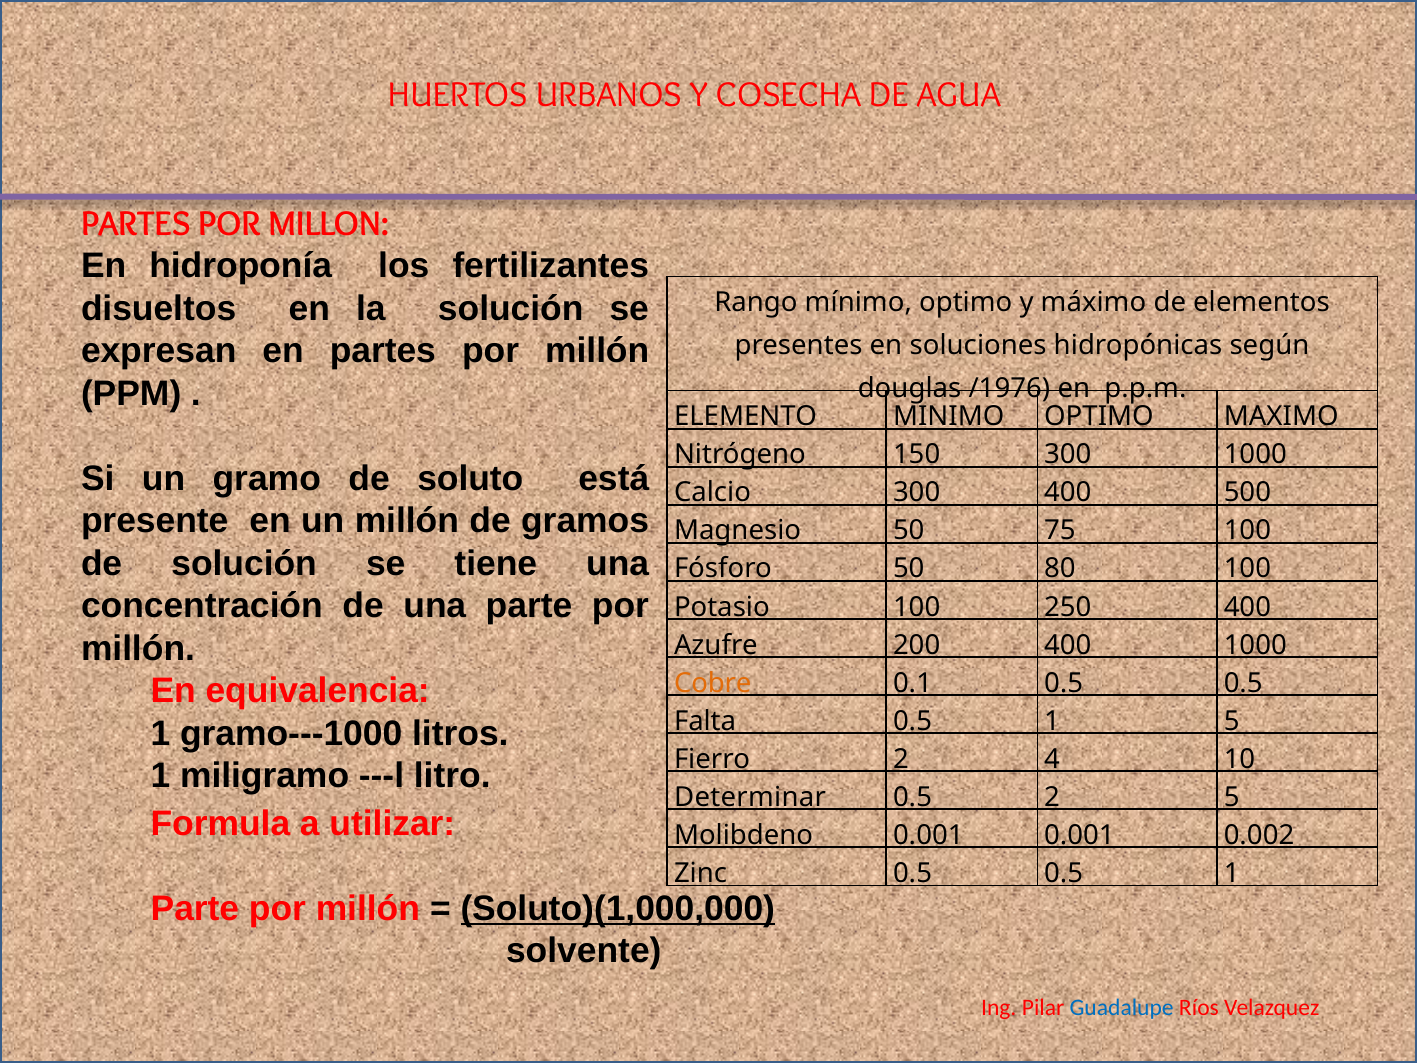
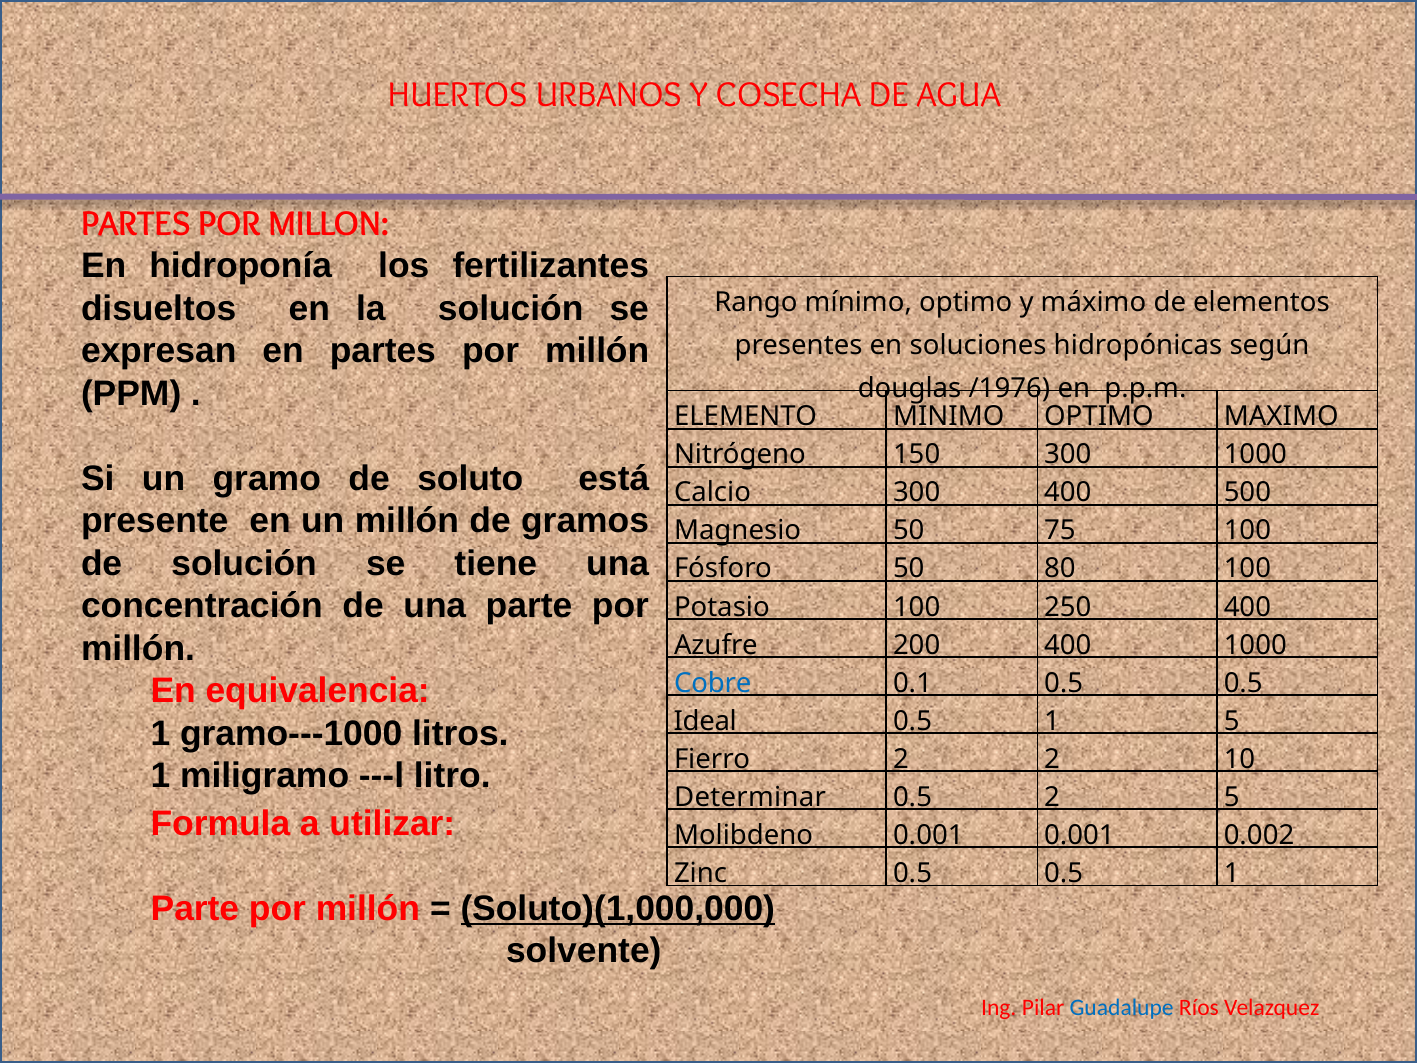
Cobre colour: orange -> blue
Falta: Falta -> Ideal
2 4: 4 -> 2
